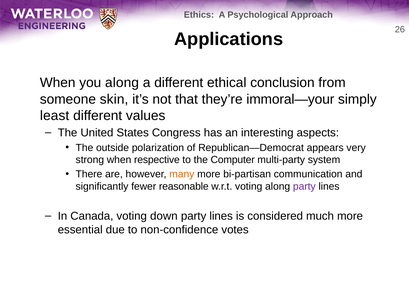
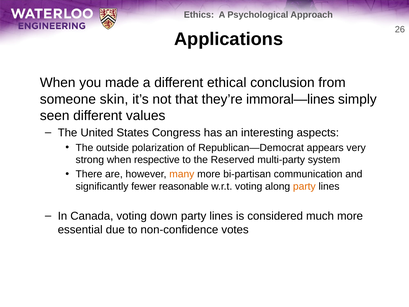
you along: along -> made
immoral—your: immoral—your -> immoral—lines
least: least -> seen
Computer: Computer -> Reserved
party at (304, 186) colour: purple -> orange
